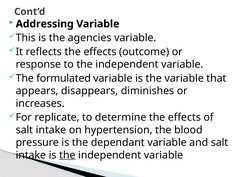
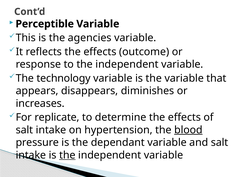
Addressing: Addressing -> Perceptible
formulated: formulated -> technology
blood underline: none -> present
